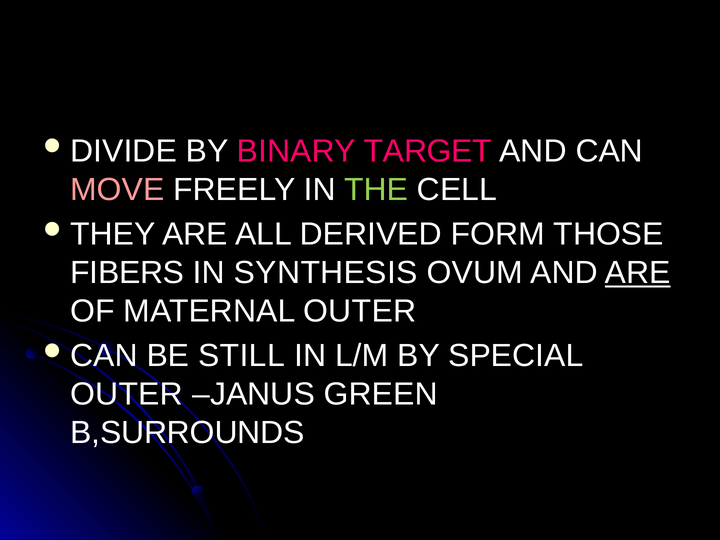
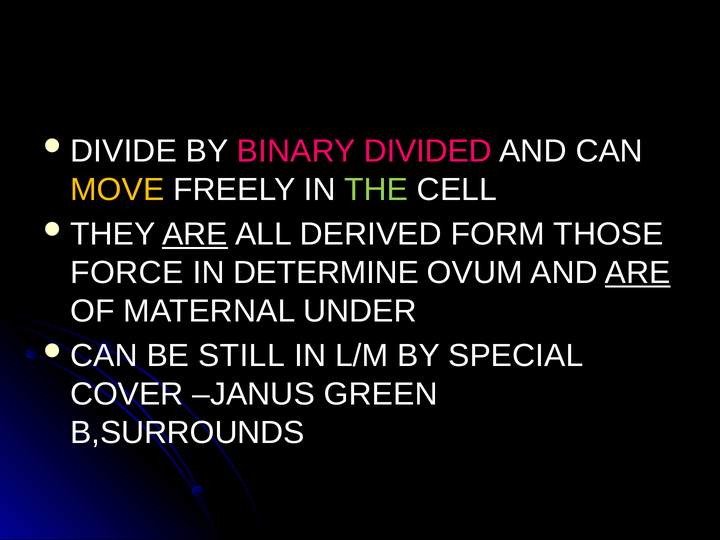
TARGET: TARGET -> DIVIDED
MOVE colour: pink -> yellow
ARE at (195, 234) underline: none -> present
FIBERS: FIBERS -> FORCE
SYNTHESIS: SYNTHESIS -> DETERMINE
MATERNAL OUTER: OUTER -> UNDER
OUTER at (127, 394): OUTER -> COVER
